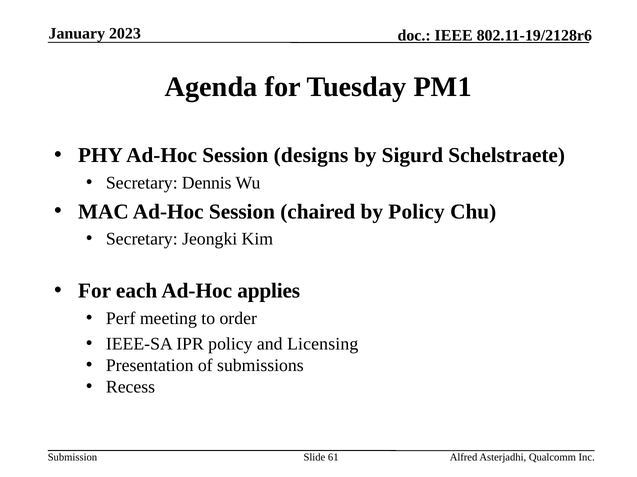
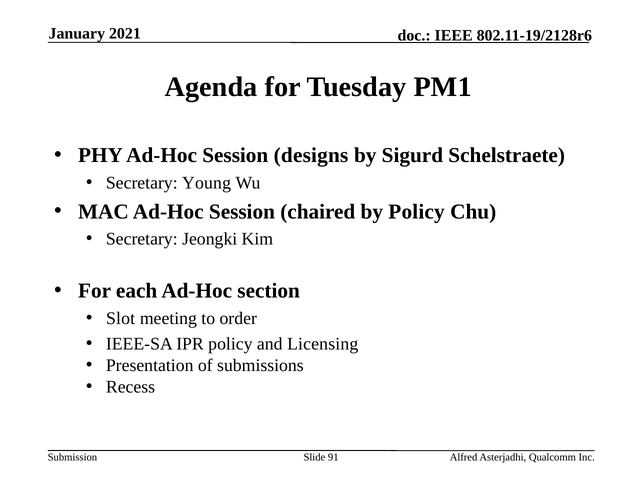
2023: 2023 -> 2021
Dennis: Dennis -> Young
applies: applies -> section
Perf: Perf -> Slot
61: 61 -> 91
